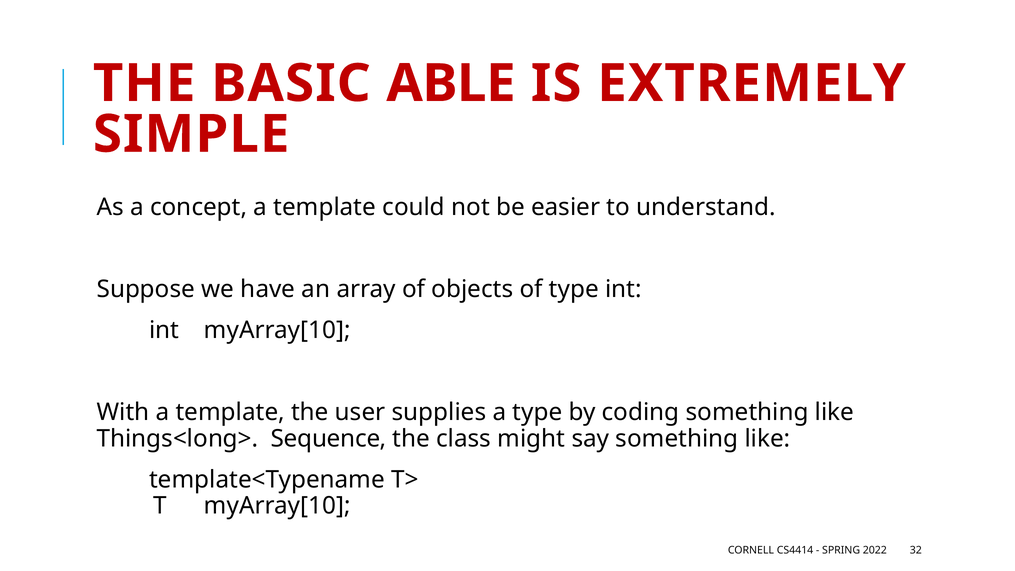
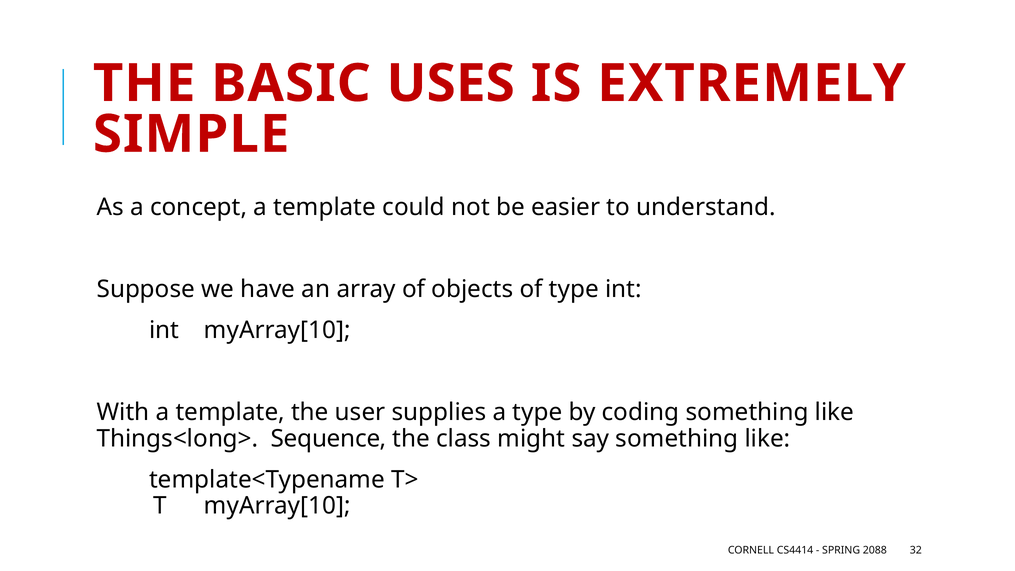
ABLE: ABLE -> USES
2022: 2022 -> 2088
